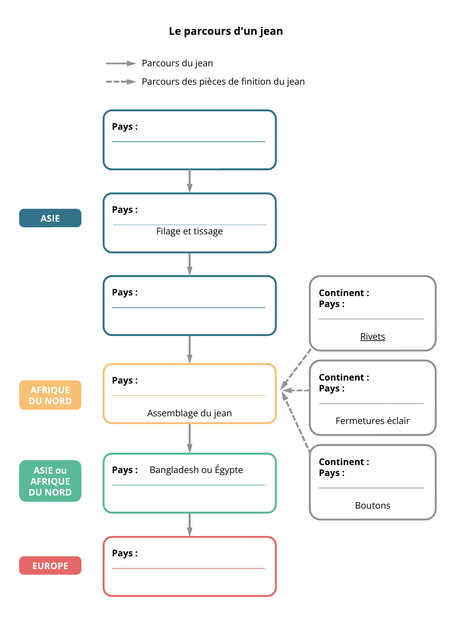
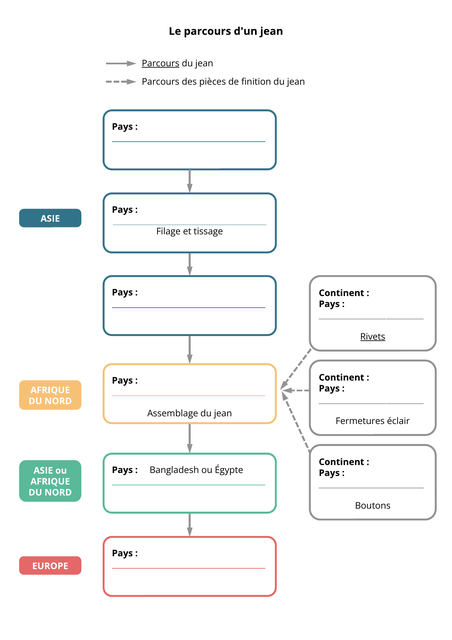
Parcours at (161, 63) underline: none -> present
